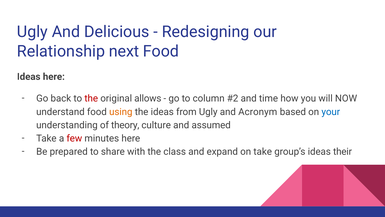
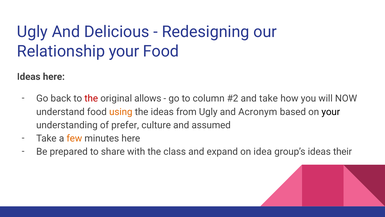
Relationship next: next -> your
and time: time -> take
your at (331, 112) colour: blue -> black
theory: theory -> prefer
few colour: red -> orange
on take: take -> idea
